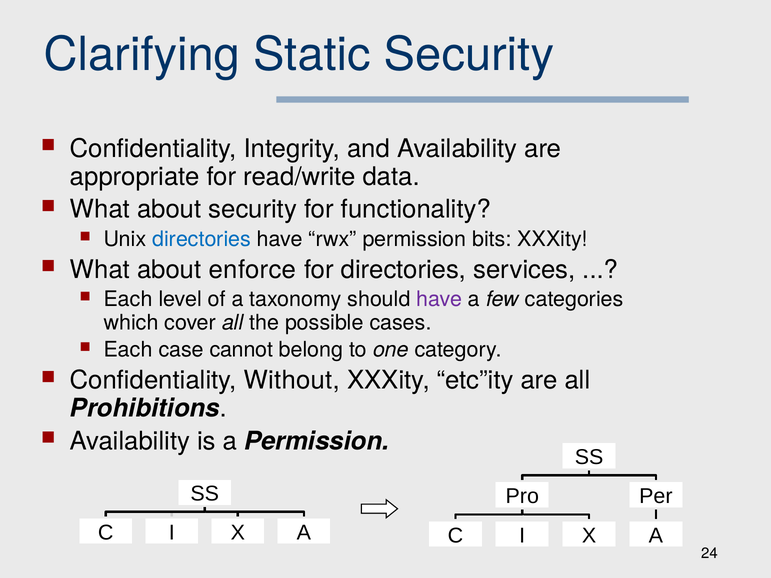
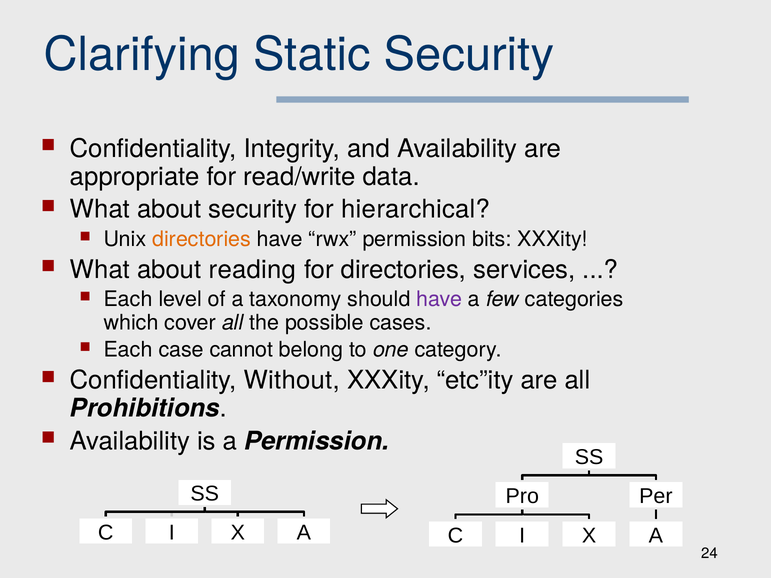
functionality: functionality -> hierarchical
directories at (202, 239) colour: blue -> orange
enforce: enforce -> reading
